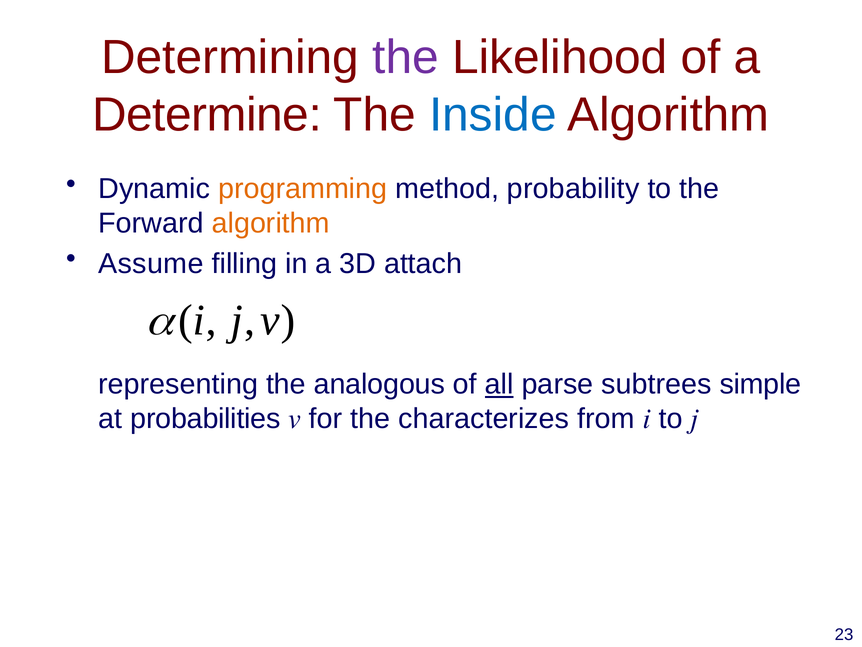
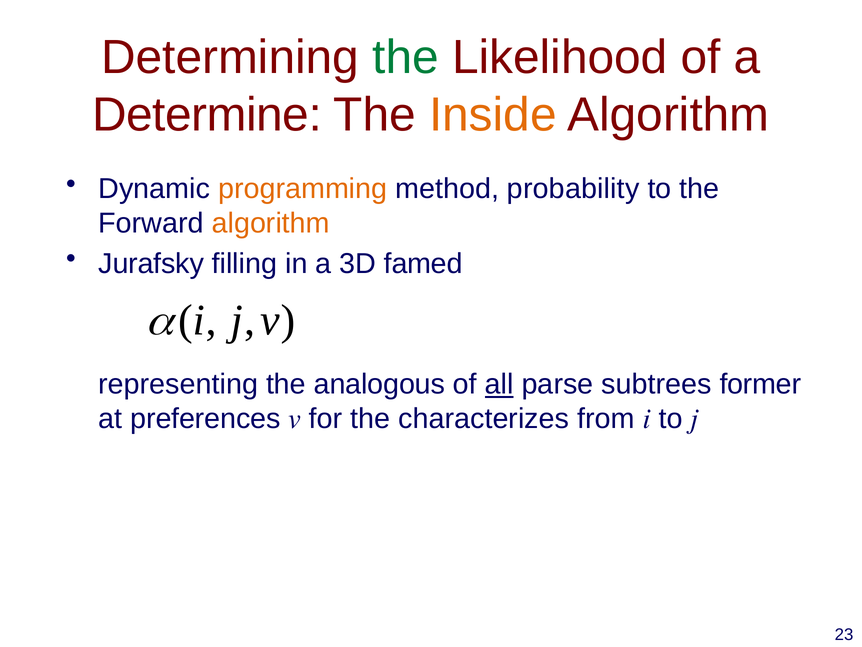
the at (406, 57) colour: purple -> green
Inside colour: blue -> orange
Assume: Assume -> Jurafsky
attach: attach -> famed
simple: simple -> former
probabilities: probabilities -> preferences
